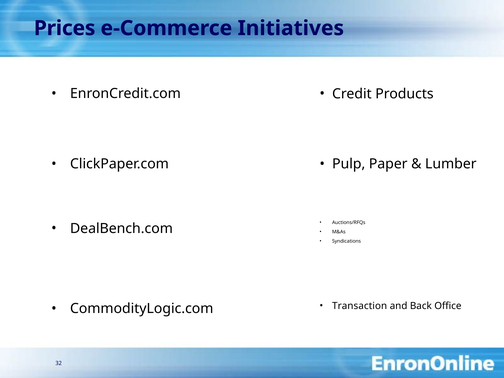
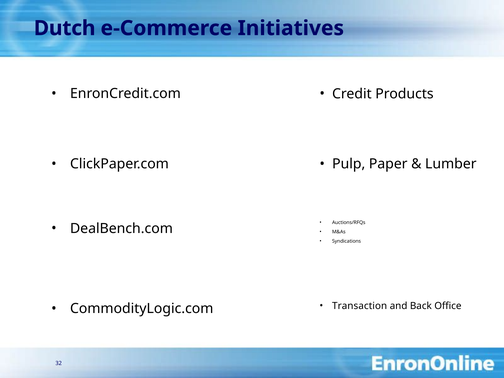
Prices: Prices -> Dutch
